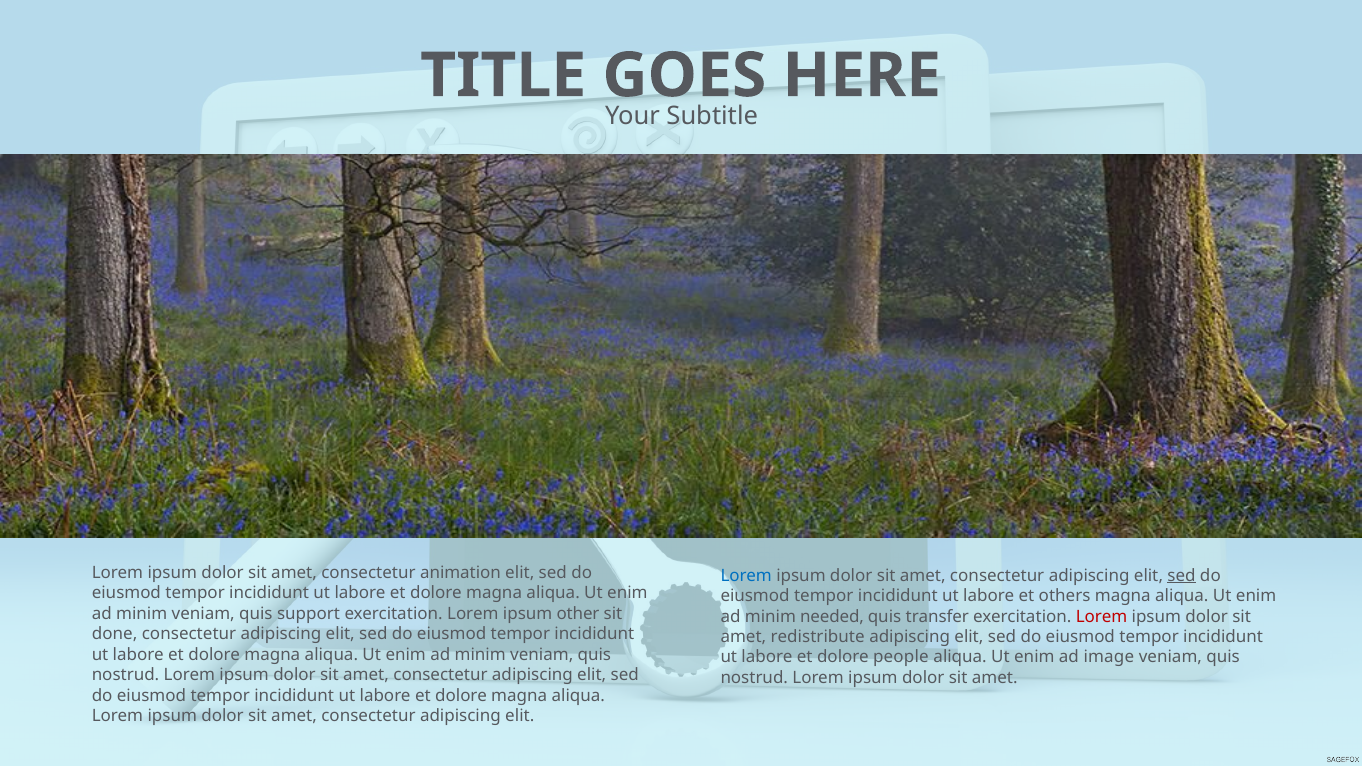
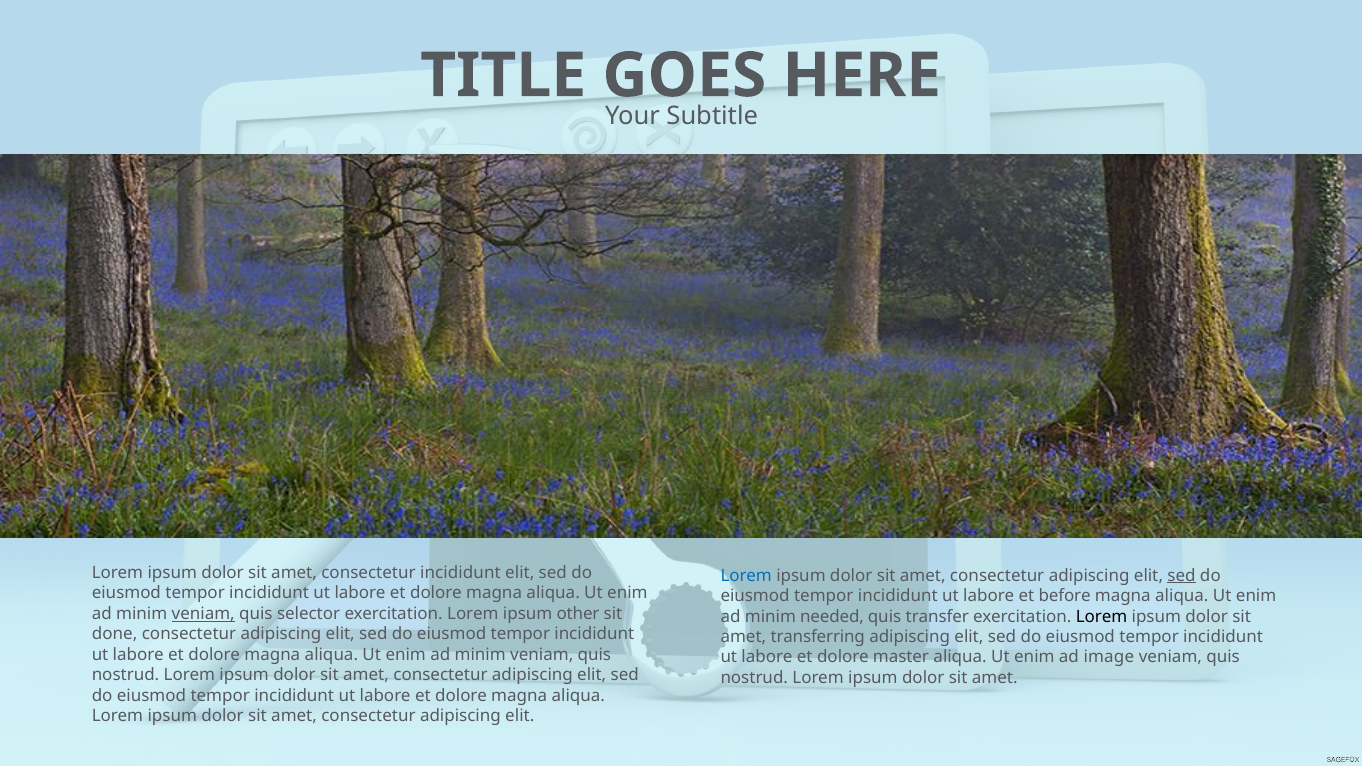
consectetur animation: animation -> incididunt
others: others -> before
veniam at (203, 614) underline: none -> present
support: support -> selector
Lorem at (1102, 616) colour: red -> black
redistribute: redistribute -> transferring
people: people -> master
